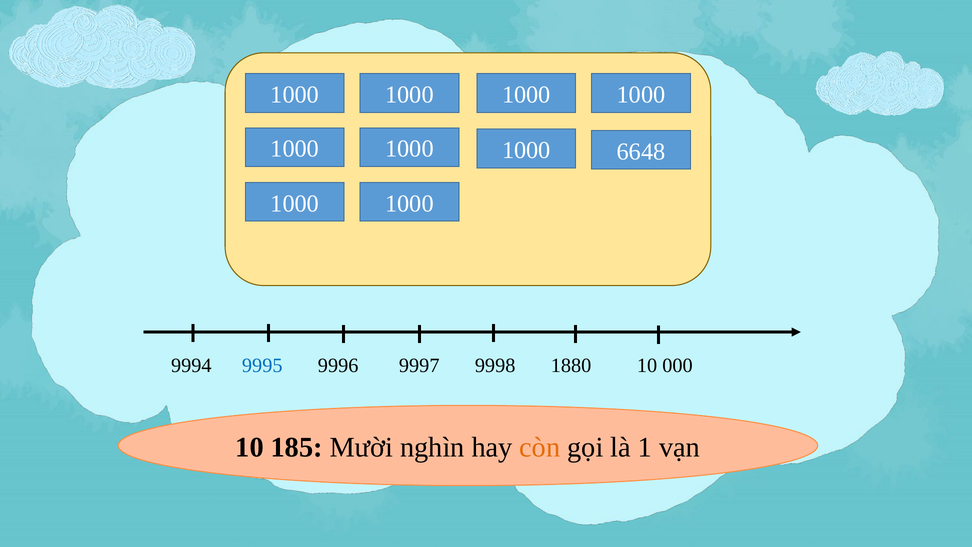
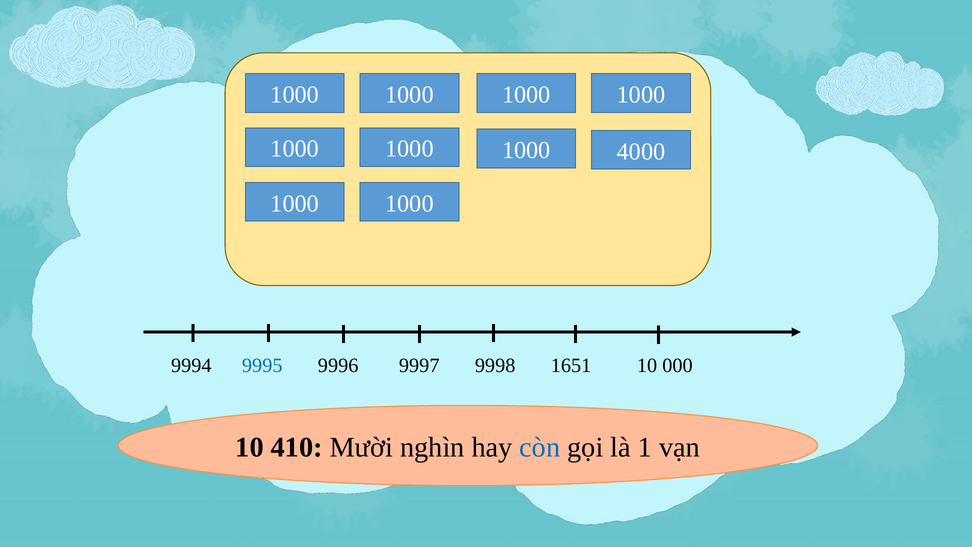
6648: 6648 -> 4000
1880: 1880 -> 1651
185: 185 -> 410
còn colour: orange -> blue
